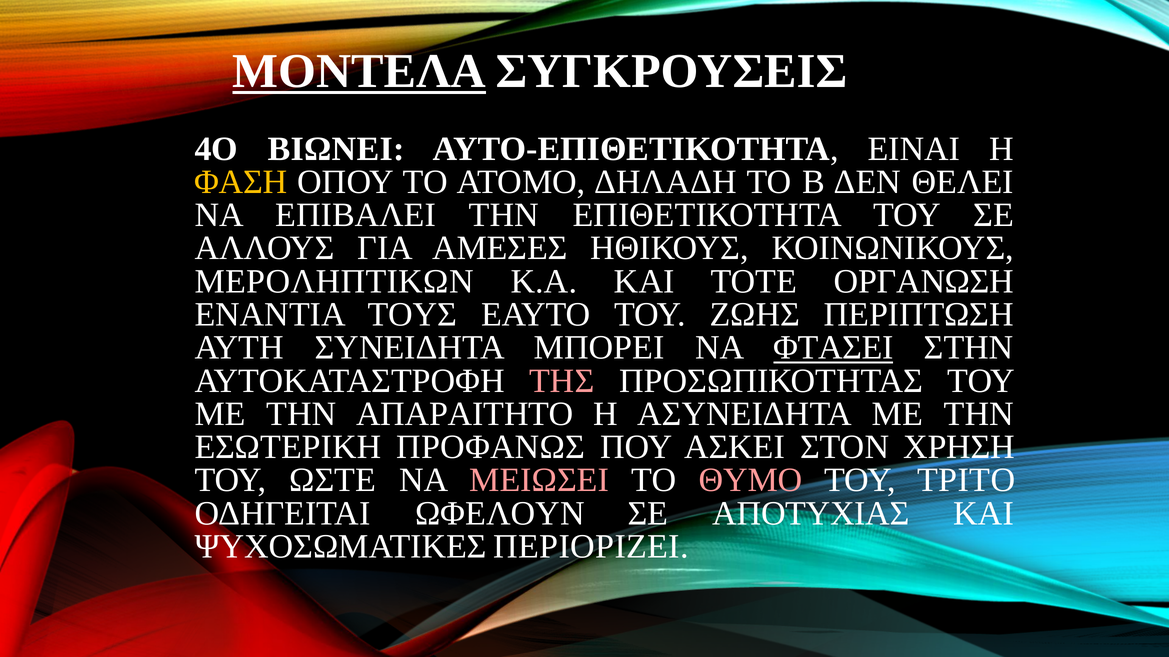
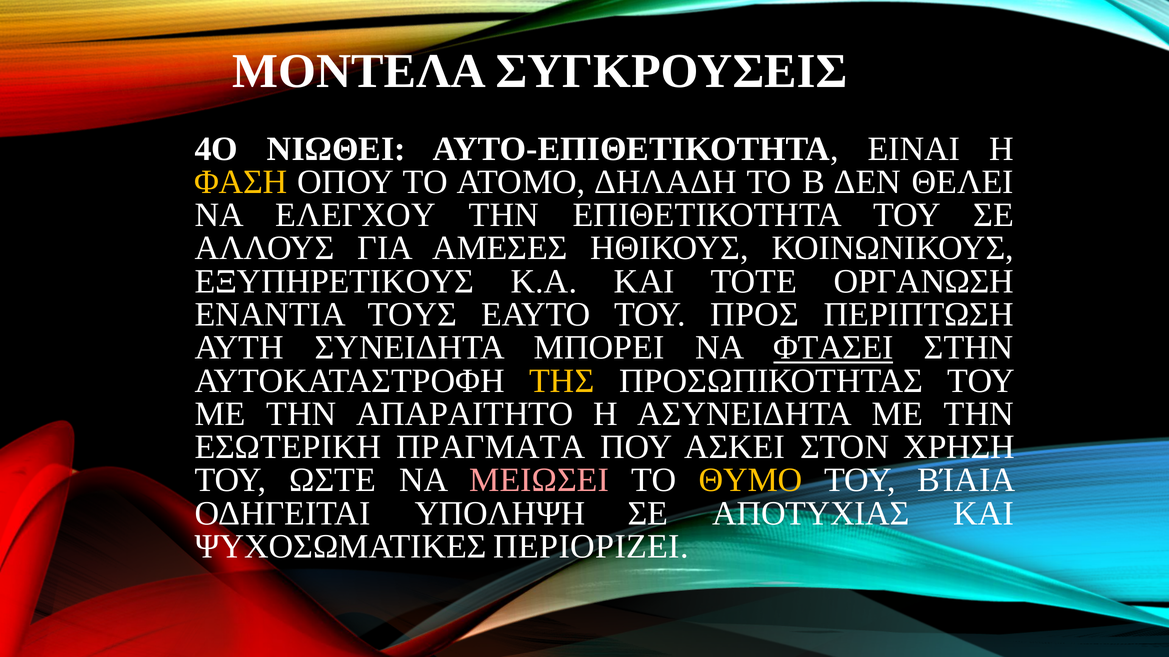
ΜΟΝΤΕΛΑ underline: present -> none
ΒΙΩΝΕΙ: ΒΙΩΝΕΙ -> ΝΙΩΘΕΙ
ΕΠΙΒΑΛΕΙ: ΕΠΙΒΑΛΕΙ -> ΕΛΕΓΧΟΥ
ΜΕΡΟΛΗΠΤΙΚΩΝ: ΜΕΡΟΛΗΠΤΙΚΩΝ -> ΕΞΥΠΗΡΕΤΙΚΟΥΣ
ΖΩΗΣ: ΖΩΗΣ -> ΠΡΟΣ
ΤΗΣ colour: pink -> yellow
ΠΡΟΦΑΝΩΣ: ΠΡΟΦΑΝΩΣ -> ΠΡΑΓΜΑΤΑ
ΘΥΜΟ colour: pink -> yellow
ΤΡΙΤΟ: ΤΡΙΤΟ -> ΒΊΑΙΑ
ΩΦΕΛΟΥΝ: ΩΦΕΛΟΥΝ -> ΥΠΟΛΗΨΗ
